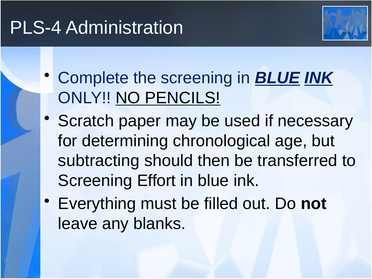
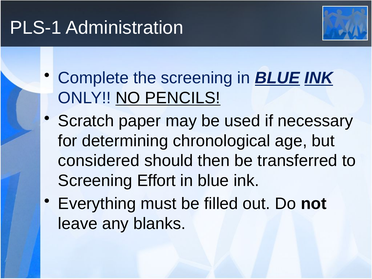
PLS-4: PLS-4 -> PLS-1
subtracting: subtracting -> considered
